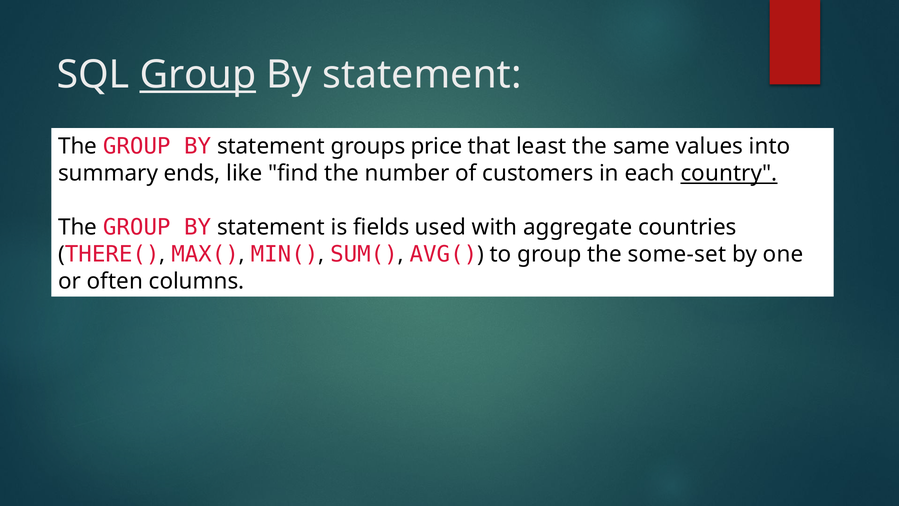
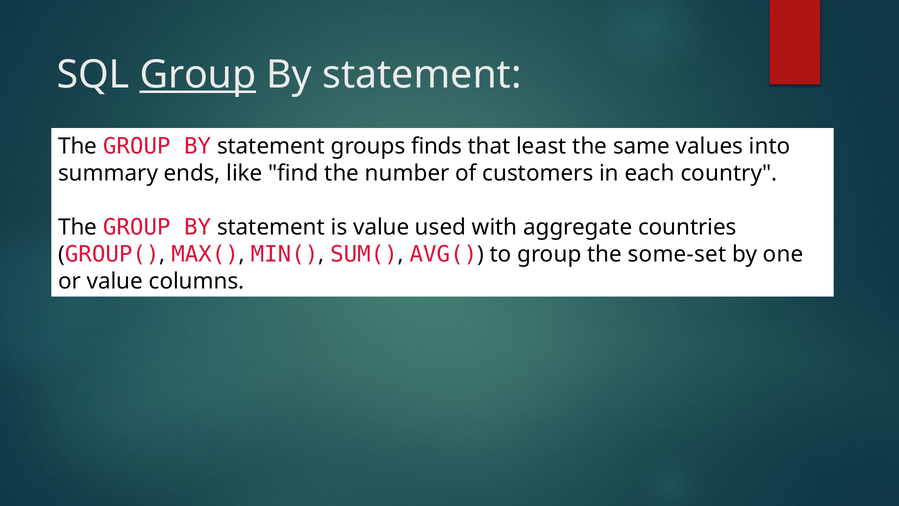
price: price -> finds
country underline: present -> none
is fields: fields -> value
THERE(: THERE( -> GROUP(
or often: often -> value
